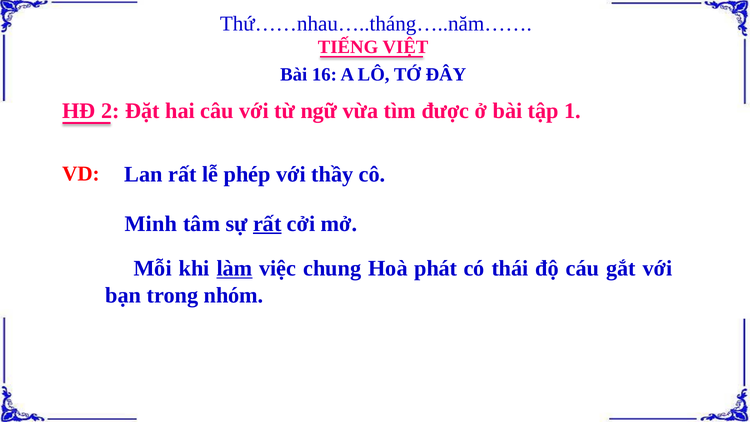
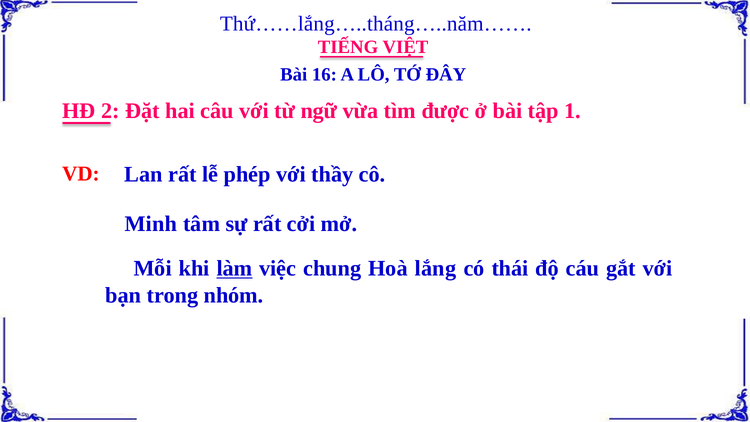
Thứ……nhau…..tháng…..năm……: Thứ……nhau…..tháng…..năm…… -> Thứ……lắng…..tháng…..năm……
rất at (267, 224) underline: present -> none
phát: phát -> lắng
